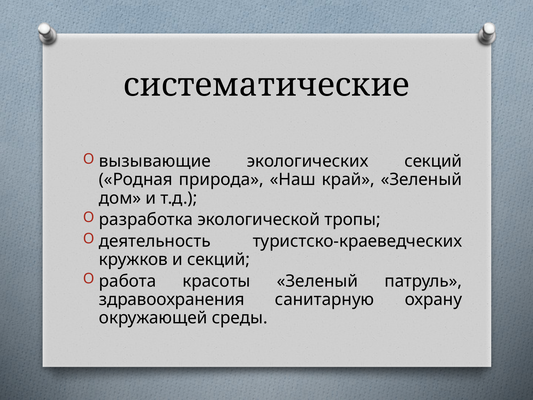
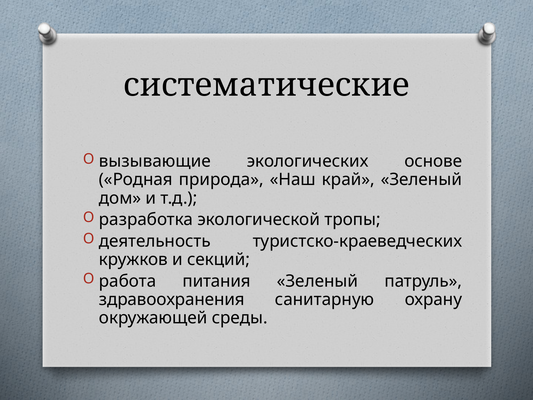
экологических секций: секций -> основе
красоты: красоты -> питания
